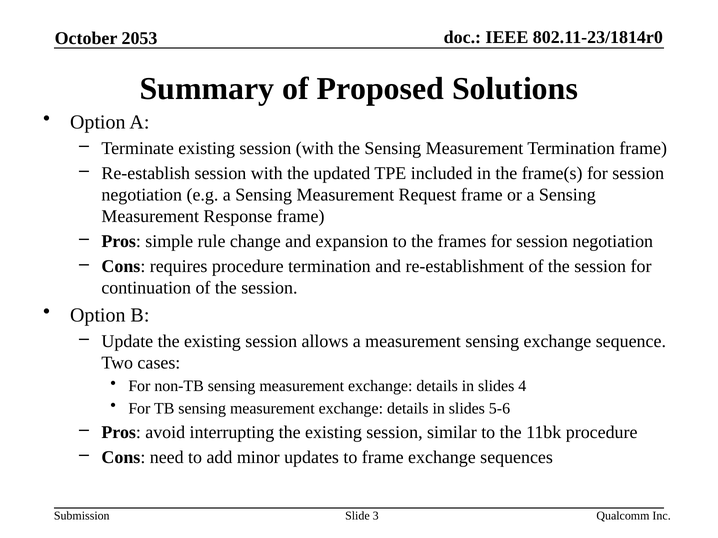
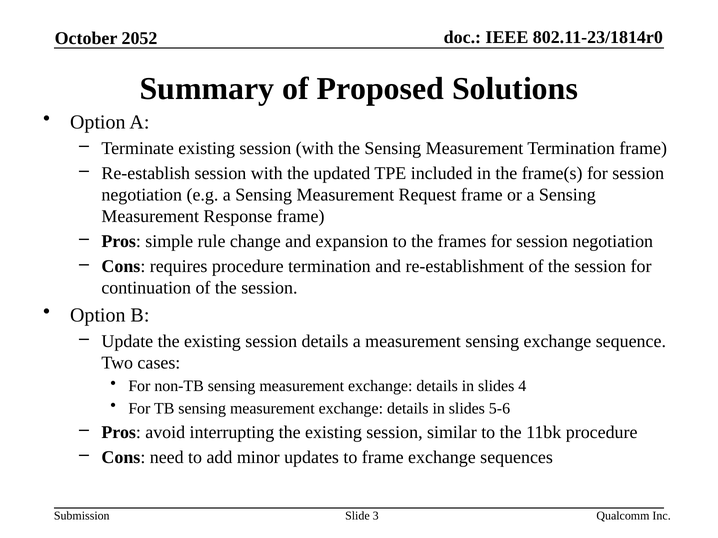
2053: 2053 -> 2052
session allows: allows -> details
